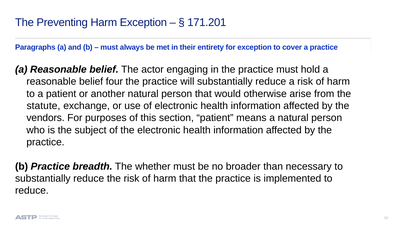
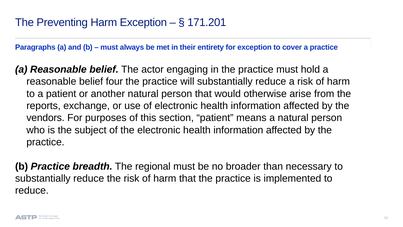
statute: statute -> reports
whether: whether -> regional
